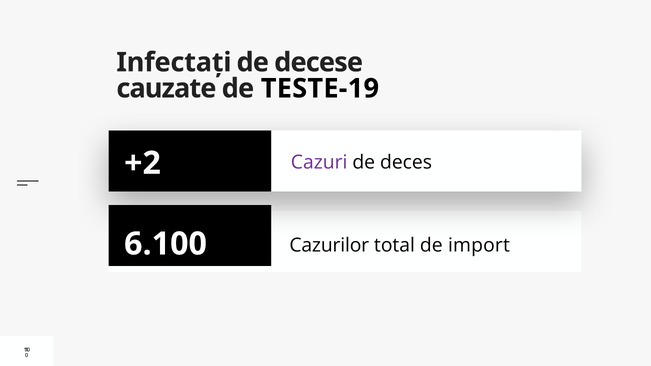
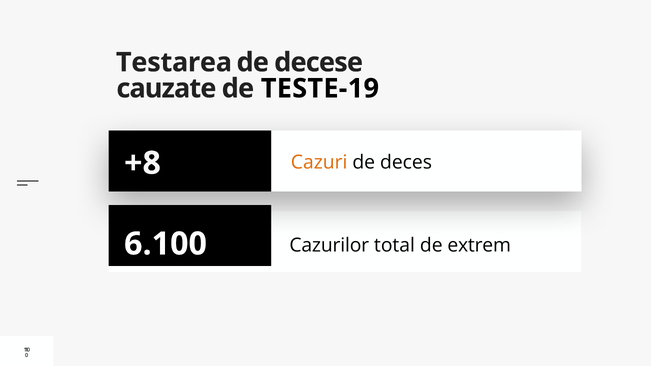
Infectați: Infectați -> Testarea
+2: +2 -> +8
Cazuri colour: purple -> orange
import: import -> extrem
